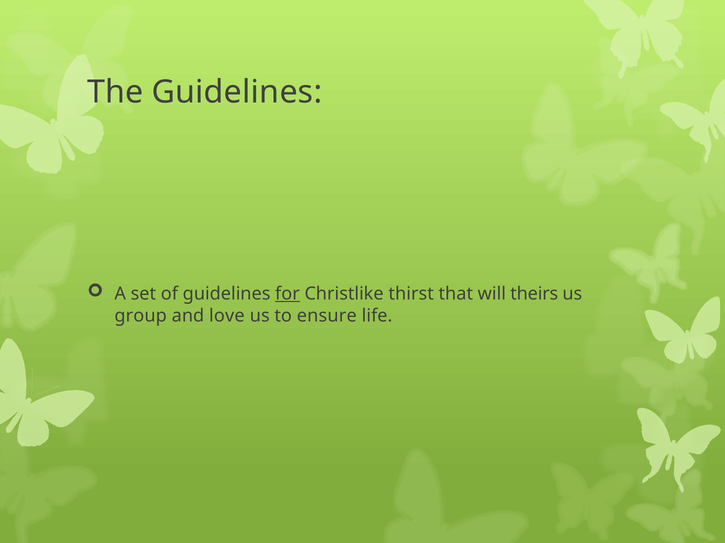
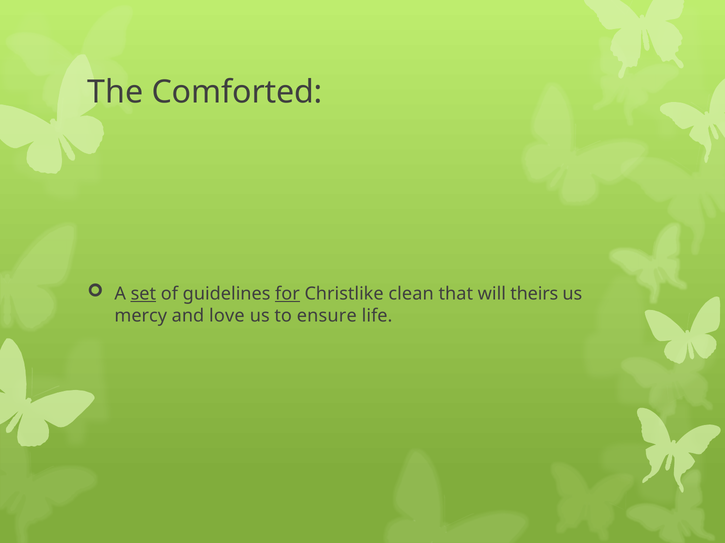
The Guidelines: Guidelines -> Comforted
set underline: none -> present
thirst: thirst -> clean
group: group -> mercy
